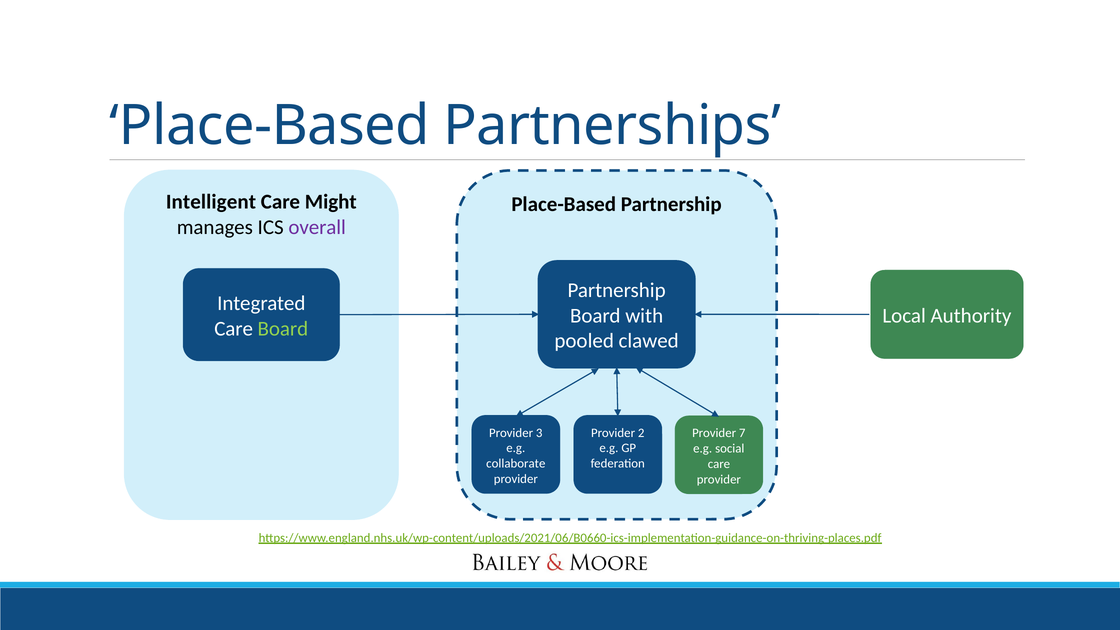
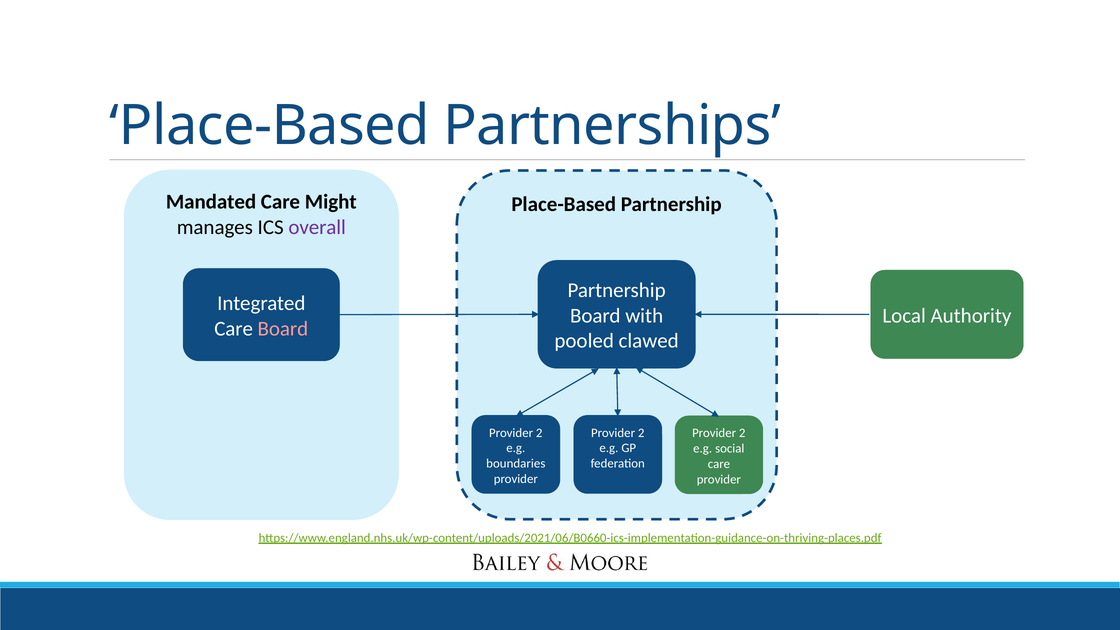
Intelligent: Intelligent -> Mandated
Board at (283, 329) colour: light green -> pink
3 at (539, 433): 3 -> 2
7 at (742, 433): 7 -> 2
collaborate: collaborate -> boundaries
